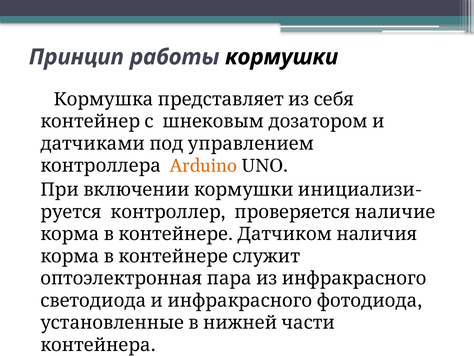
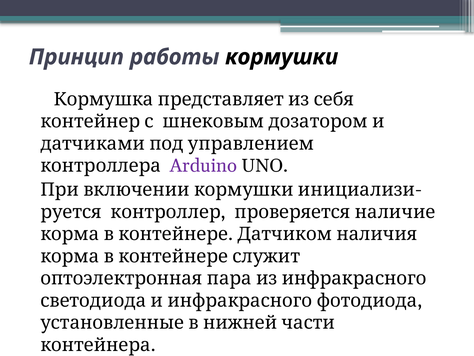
Arduino colour: orange -> purple
